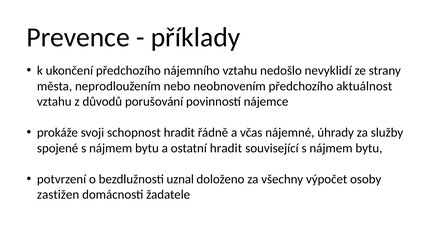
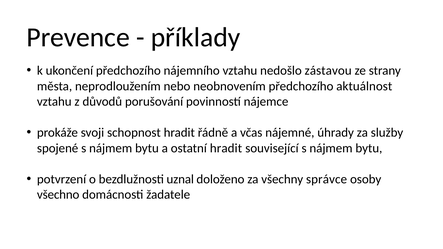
nevyklidí: nevyklidí -> zástavou
výpočet: výpočet -> správce
zastižen: zastižen -> všechno
